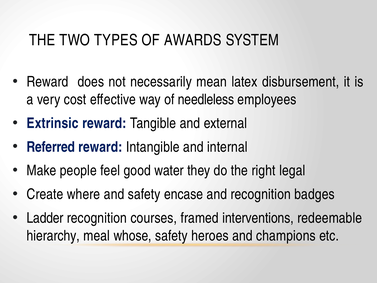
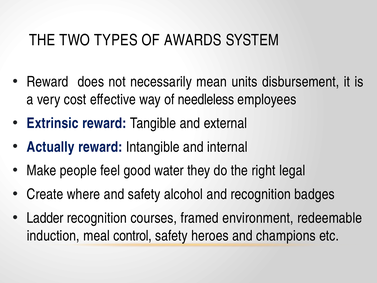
latex: latex -> units
Referred: Referred -> Actually
encase: encase -> alcohol
interventions: interventions -> environment
hierarchy: hierarchy -> induction
whose: whose -> control
